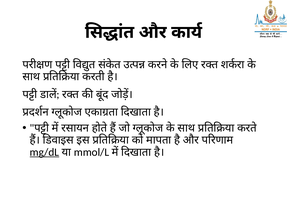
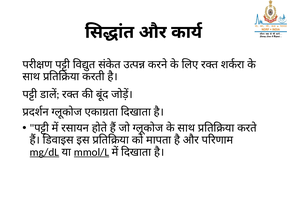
mmol/L underline: none -> present
